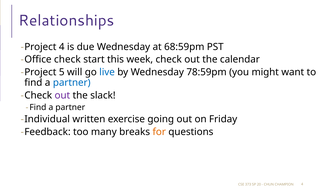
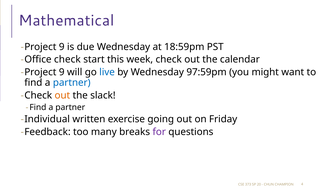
Relationships: Relationships -> Mathematical
4 at (62, 47): 4 -> 9
68:59pm: 68:59pm -> 18:59pm
5 at (62, 72): 5 -> 9
78:59pm: 78:59pm -> 97:59pm
out at (62, 95) colour: purple -> orange
for colour: orange -> purple
